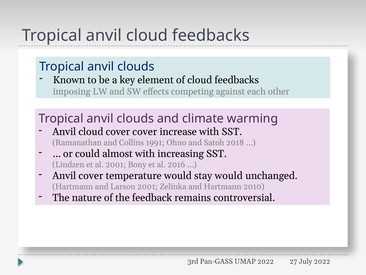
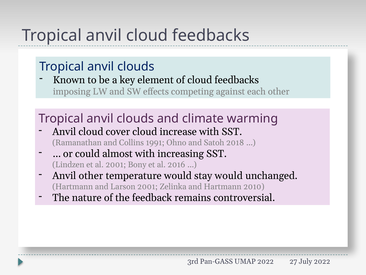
cover cover: cover -> cloud
Anvil cover: cover -> other
